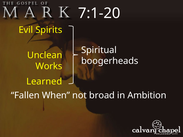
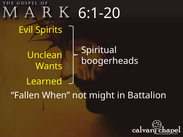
7:1-20: 7:1-20 -> 6:1-20
Works: Works -> Wants
broad: broad -> might
Ambition: Ambition -> Battalion
